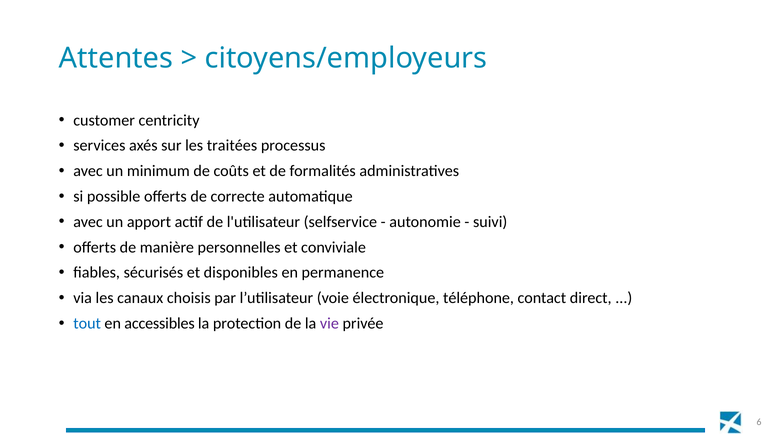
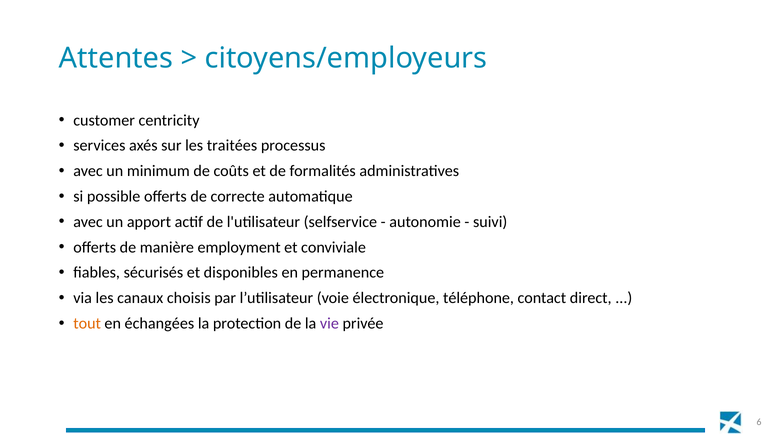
personnelles: personnelles -> employment
tout colour: blue -> orange
accessibles: accessibles -> échangées
